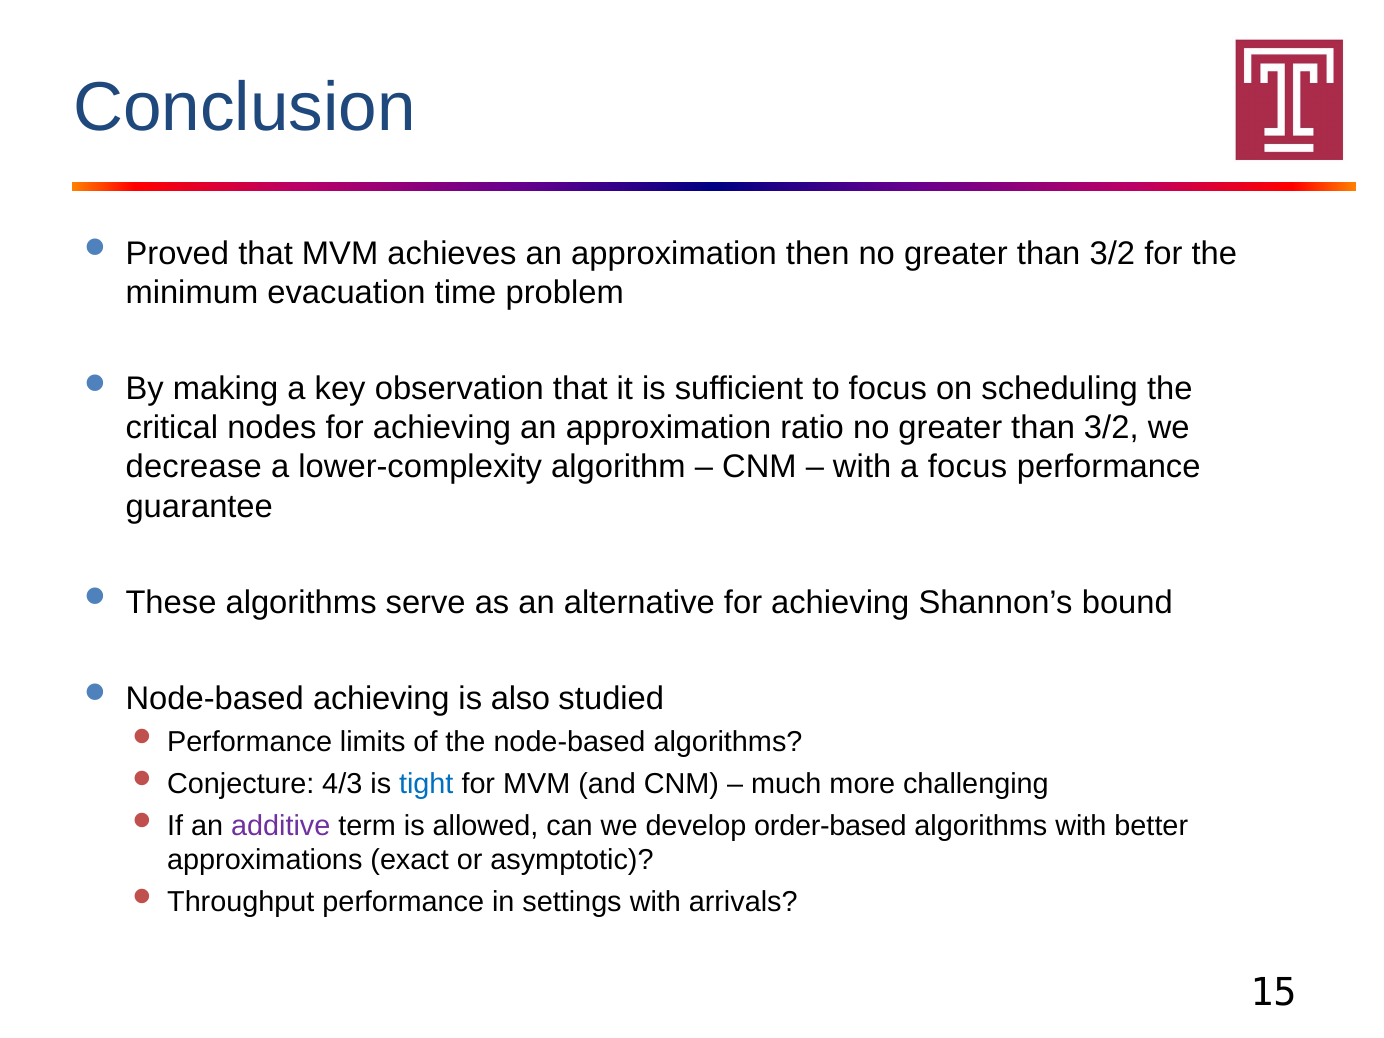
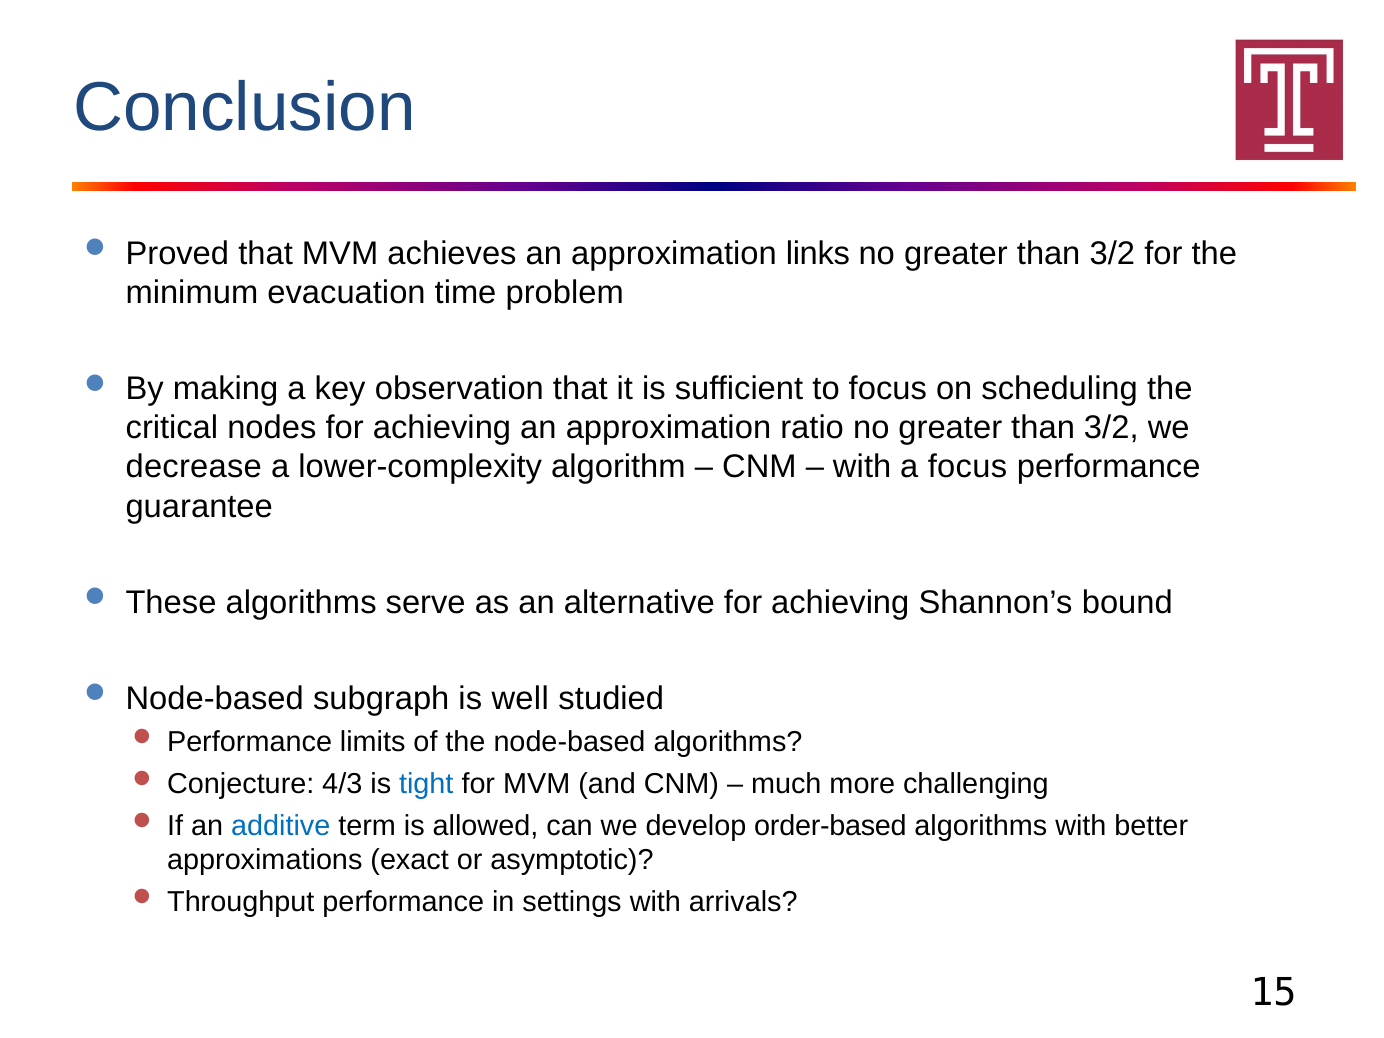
then: then -> links
Node-based achieving: achieving -> subgraph
also: also -> well
additive colour: purple -> blue
